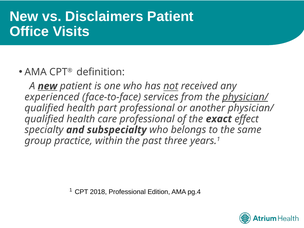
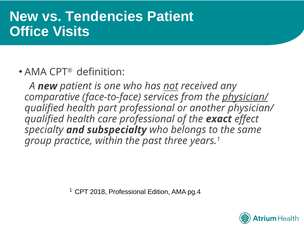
Disclaimers: Disclaimers -> Tendencies
new at (48, 86) underline: present -> none
experienced: experienced -> comparative
